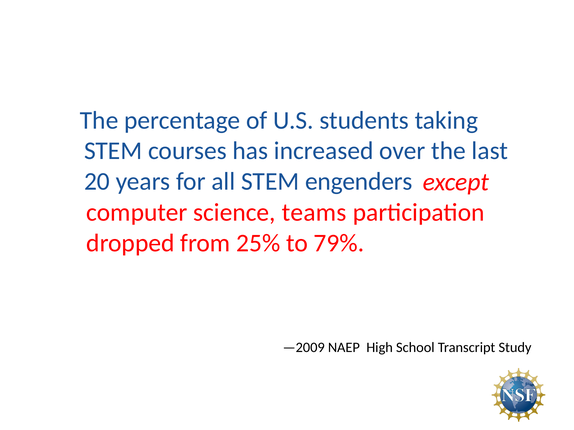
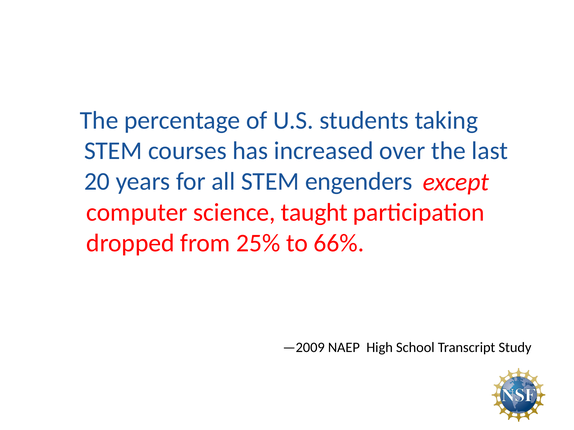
teams: teams -> taught
79%: 79% -> 66%
